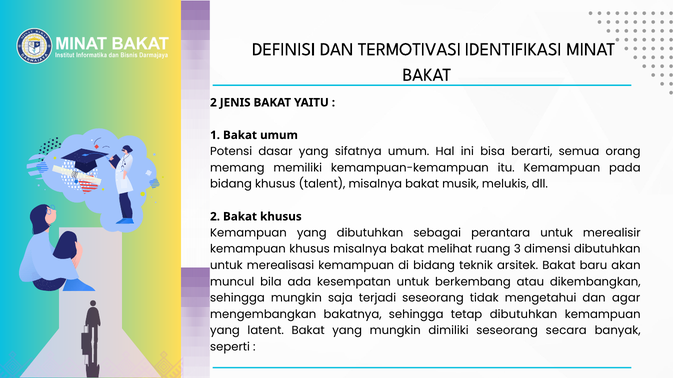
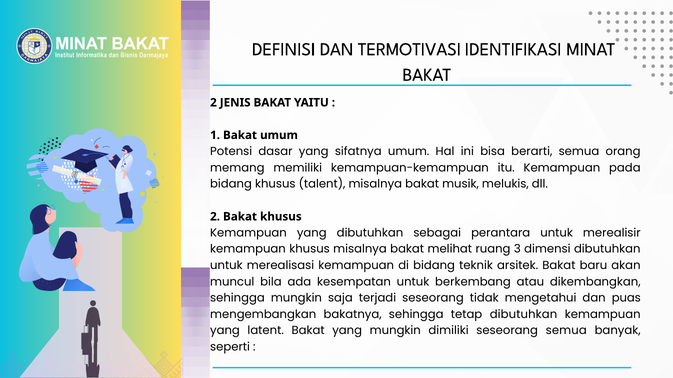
agar: agar -> puas
seseorang secara: secara -> semua
